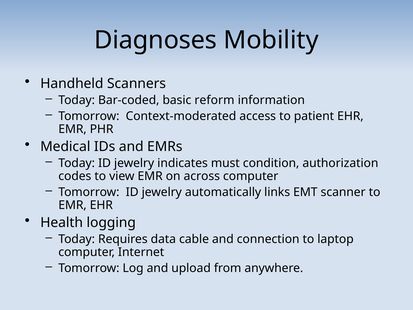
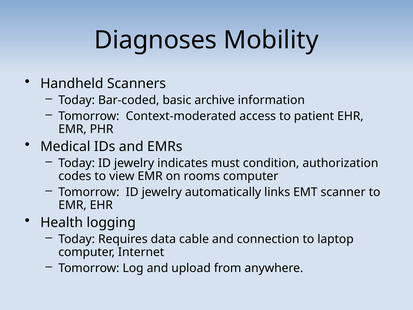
reform: reform -> archive
across: across -> rooms
